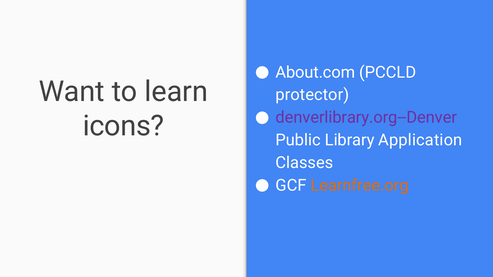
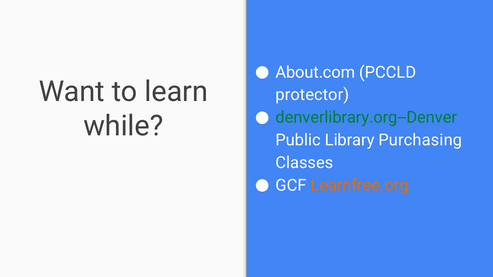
denverlibrary.org--Denver colour: purple -> green
icons: icons -> while
Application: Application -> Purchasing
